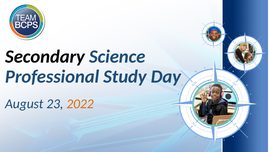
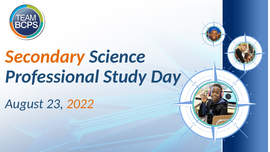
Secondary colour: black -> orange
